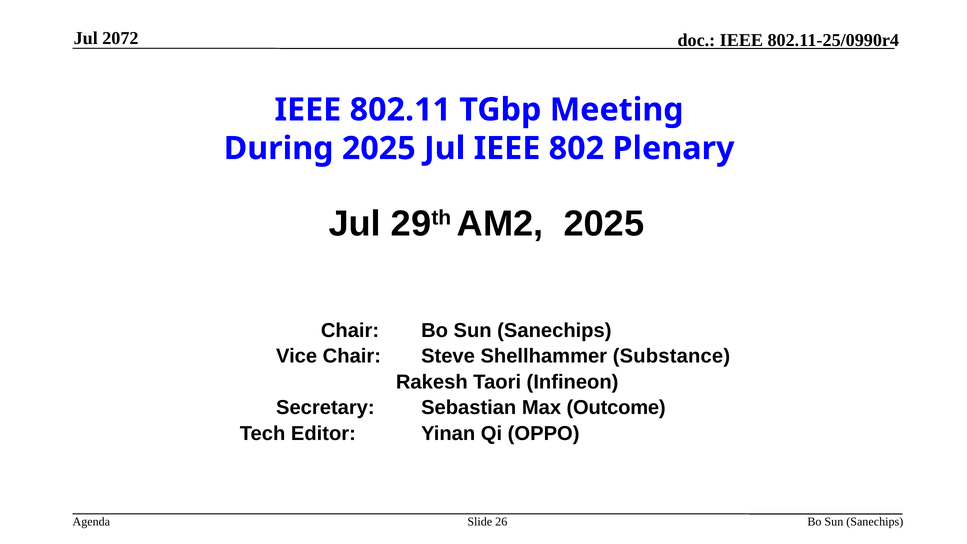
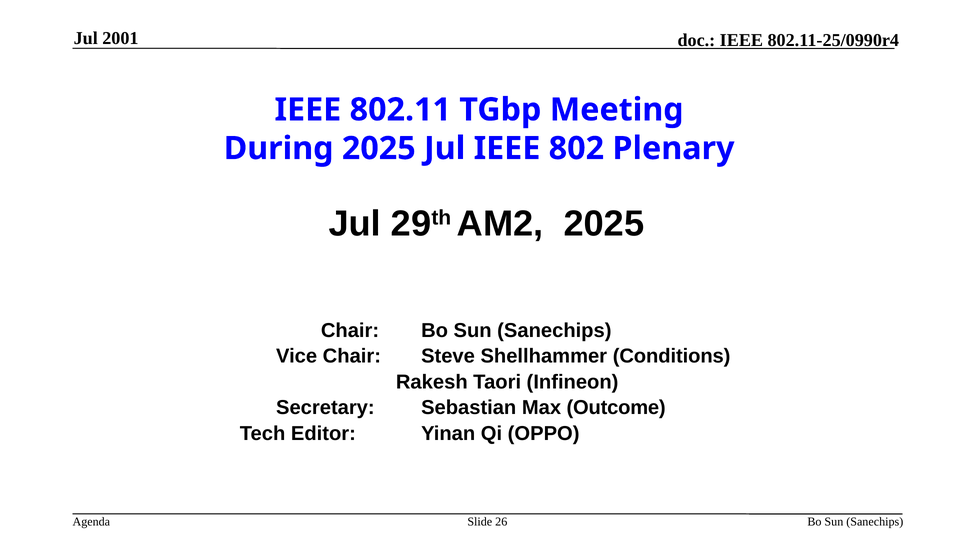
2072: 2072 -> 2001
Substance: Substance -> Conditions
